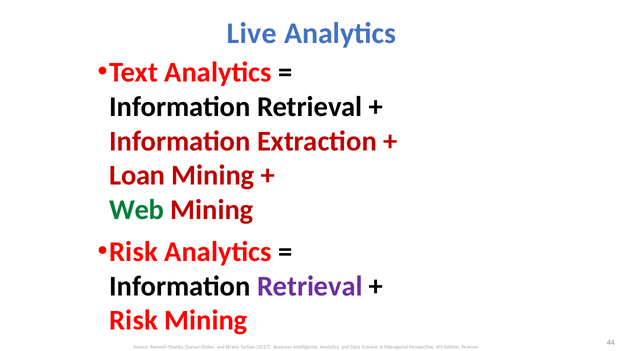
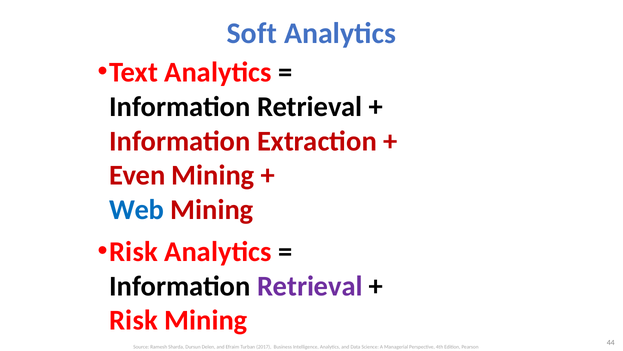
Live: Live -> Soft
Loan: Loan -> Even
Web colour: green -> blue
